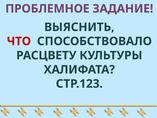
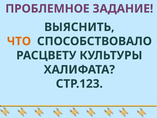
ЧТО colour: red -> orange
